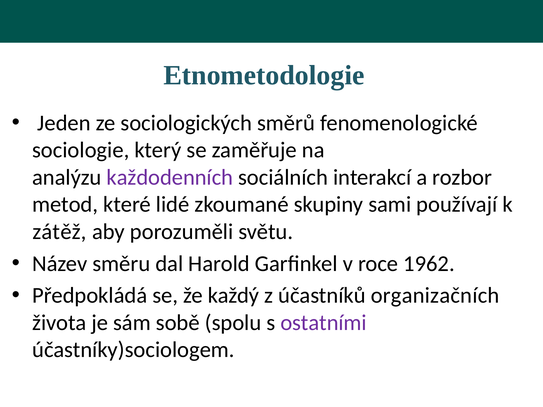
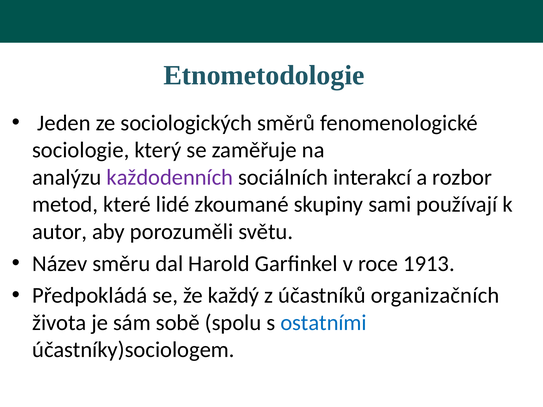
zátěž: zátěž -> autor
1962: 1962 -> 1913
ostatními colour: purple -> blue
